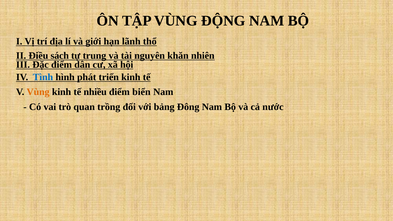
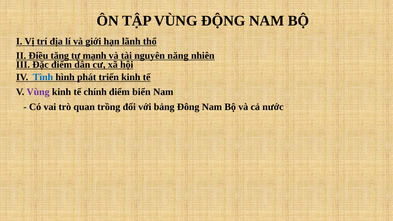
sách: sách -> tăng
trung: trung -> mạnh
khăn: khăn -> năng
Vùng at (38, 92) colour: orange -> purple
nhiều: nhiều -> chính
